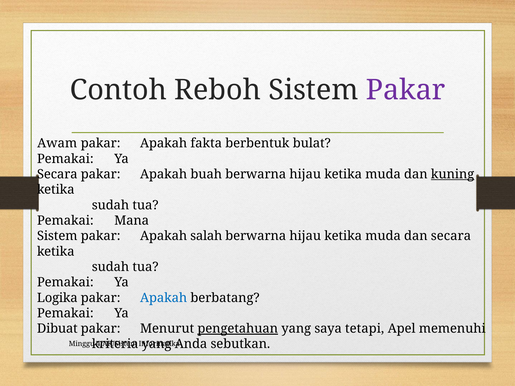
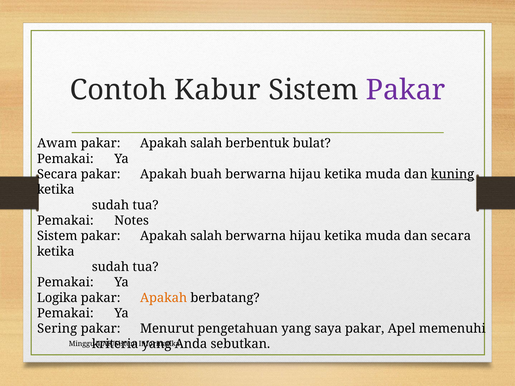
Reboh: Reboh -> Kabur
fakta at (206, 143): fakta -> salah
Mana: Mana -> Notes
Apakah at (164, 298) colour: blue -> orange
Dibuat: Dibuat -> Sering
pengetahuan underline: present -> none
saya tetapi: tetapi -> pakar
